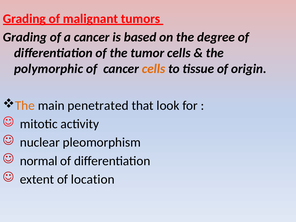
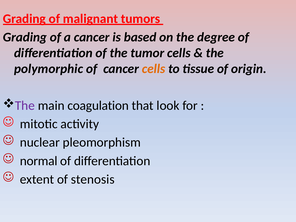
The at (25, 106) colour: orange -> purple
penetrated: penetrated -> coagulation
location: location -> stenosis
